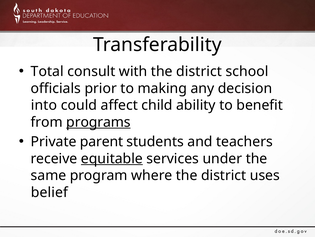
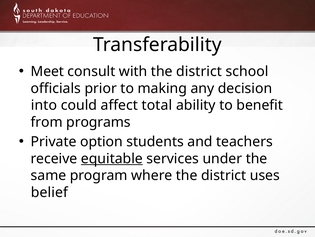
Total: Total -> Meet
child: child -> total
programs underline: present -> none
parent: parent -> option
